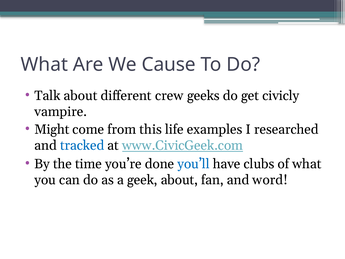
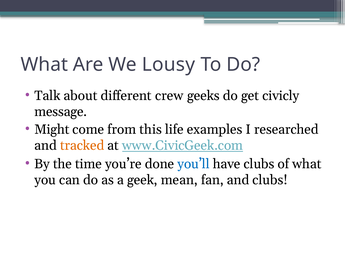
Cause: Cause -> Lousy
vampire: vampire -> message
tracked colour: blue -> orange
geek about: about -> mean
and word: word -> clubs
